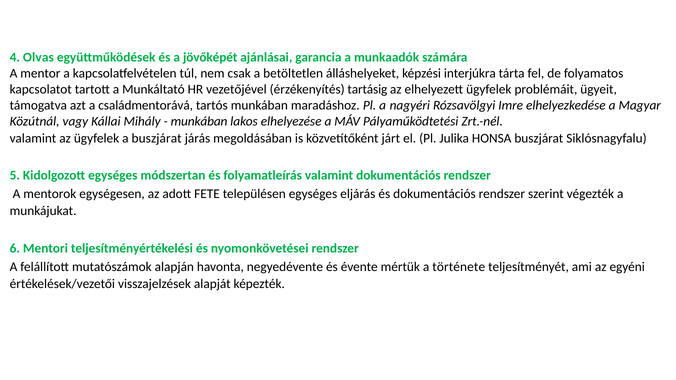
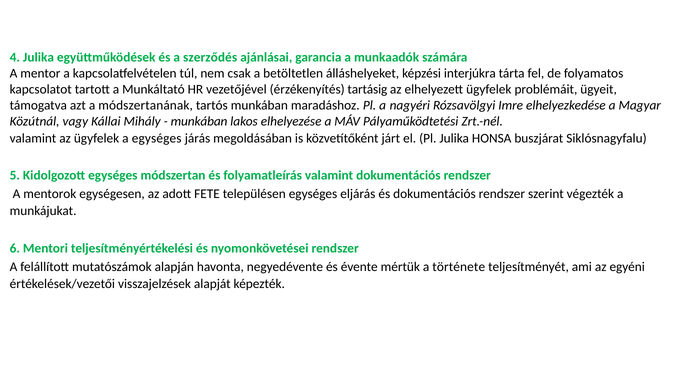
4 Olvas: Olvas -> Julika
jövőképét: jövőképét -> szerződés
családmentorává: családmentorává -> módszertanának
a buszjárat: buszjárat -> egységes
